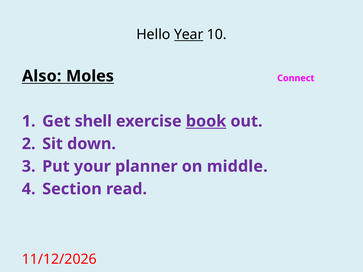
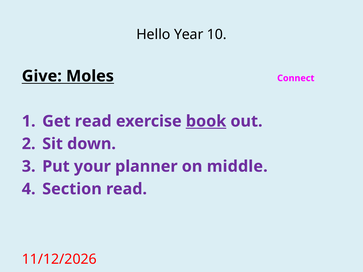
Year underline: present -> none
Also: Also -> Give
Get shell: shell -> read
